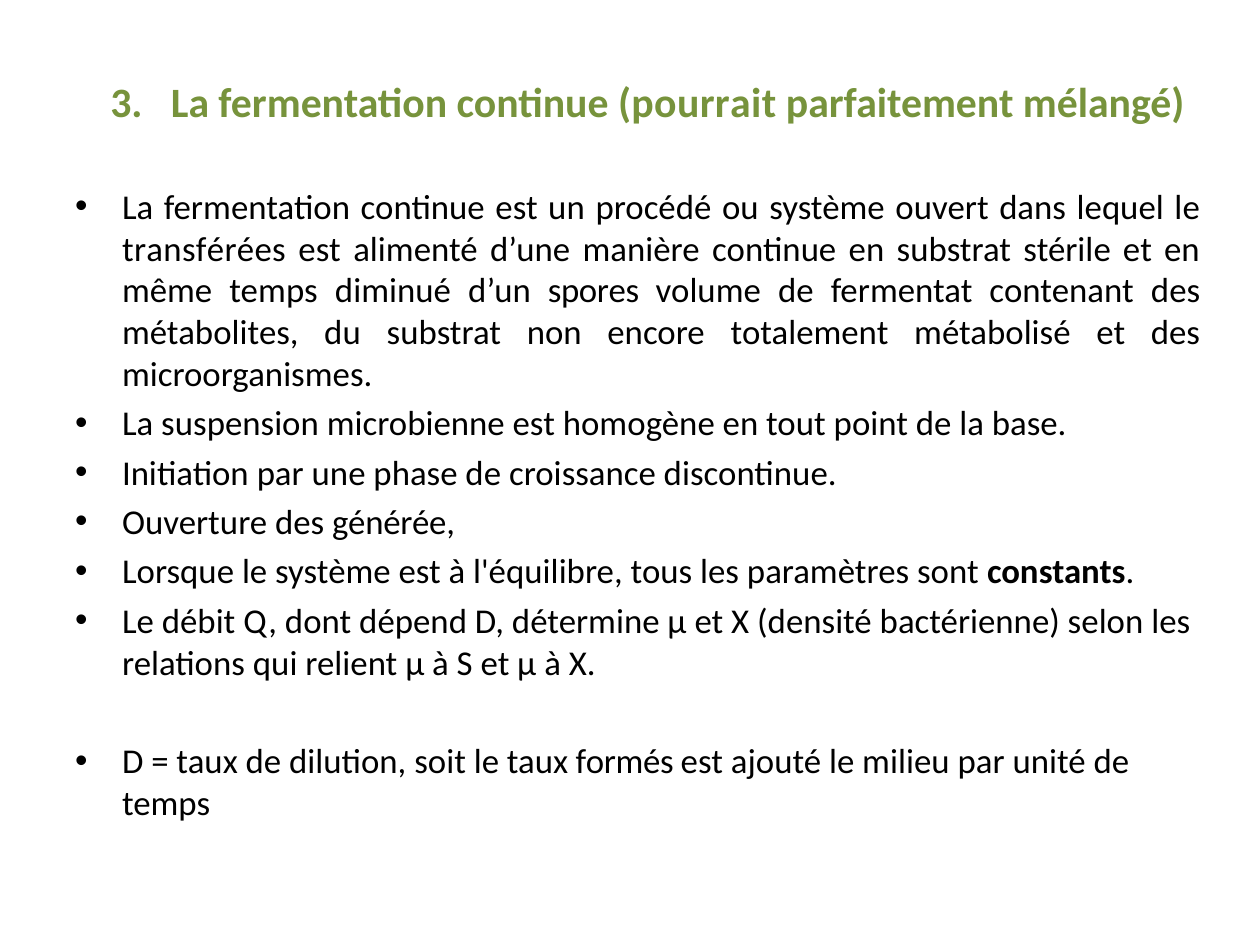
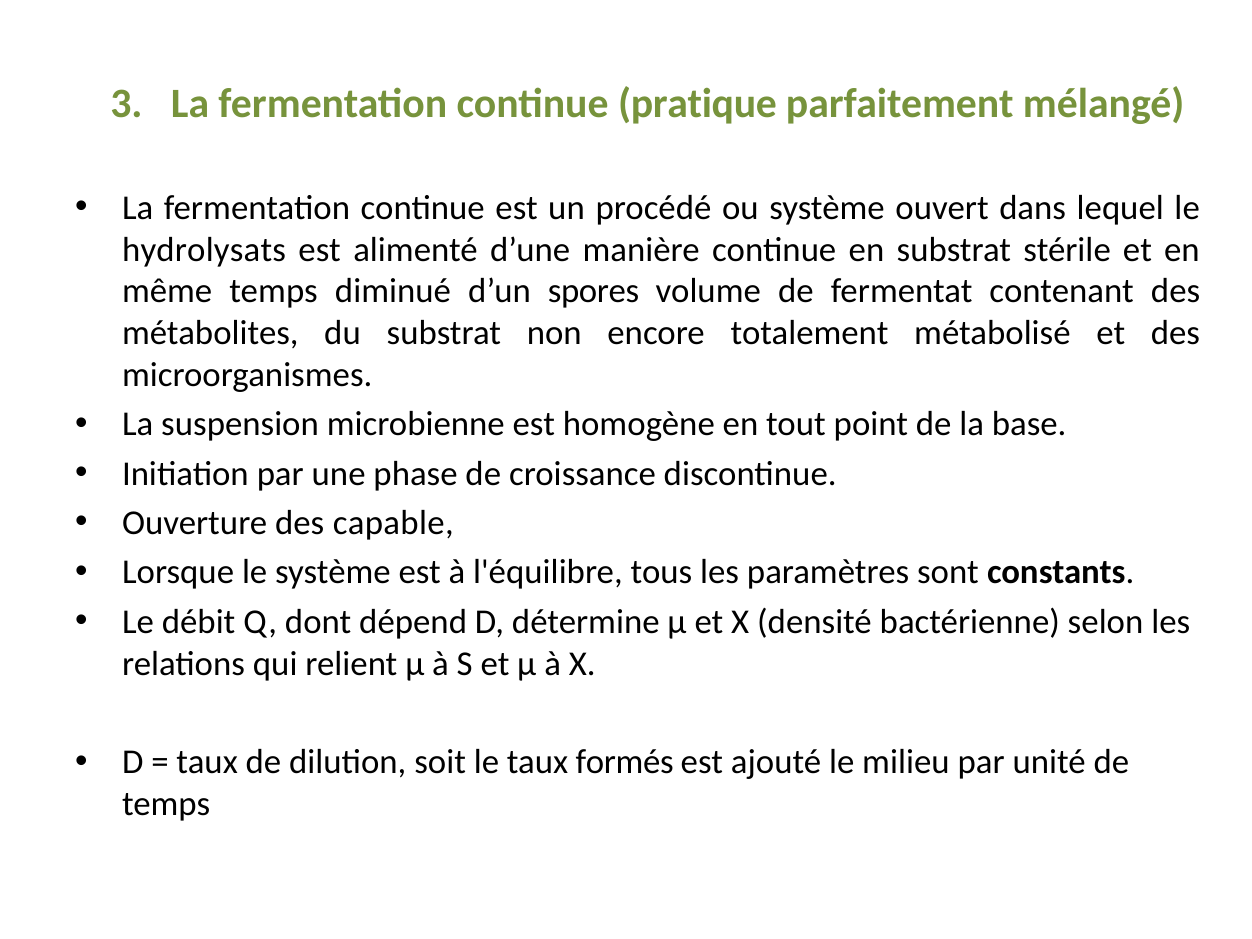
pourrait: pourrait -> pratique
transférées: transférées -> hydrolysats
générée: générée -> capable
